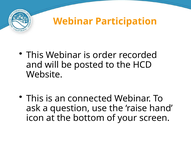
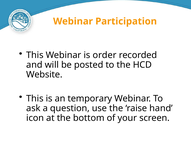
connected: connected -> temporary
